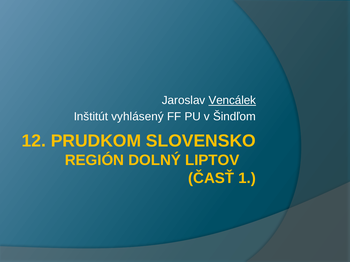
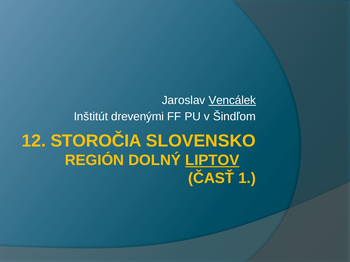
vyhlásený: vyhlásený -> drevenými
PRUDKOM: PRUDKOM -> STOROČIA
LIPTOV underline: none -> present
